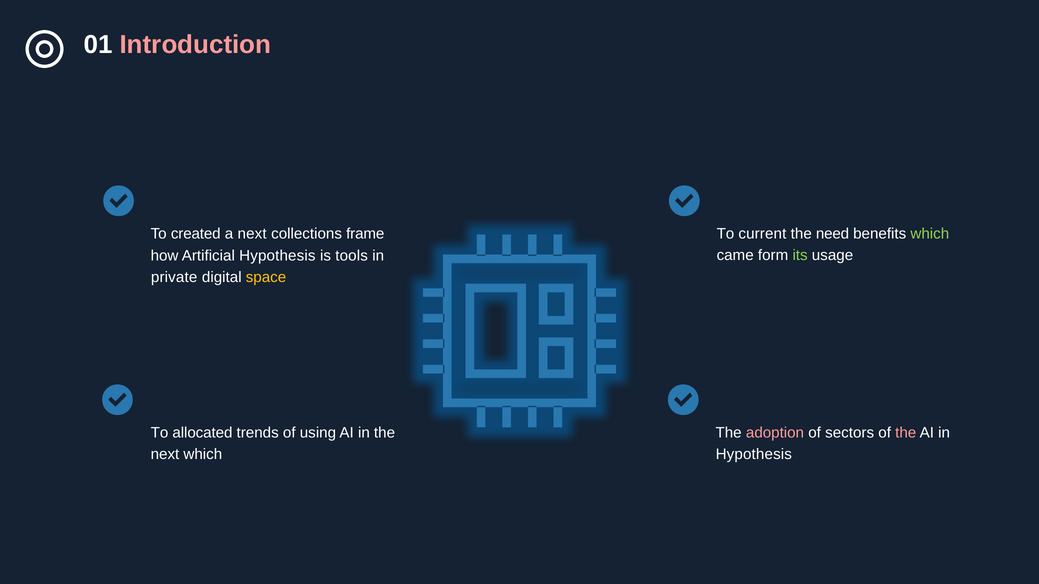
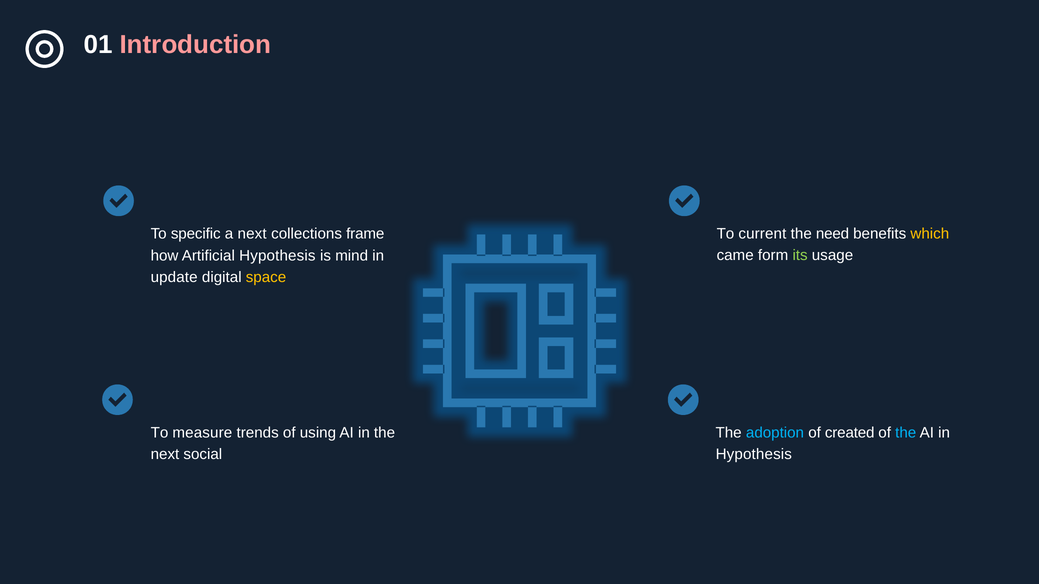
created: created -> specific
which at (930, 234) colour: light green -> yellow
tools: tools -> mind
private: private -> update
allocated: allocated -> measure
adoption colour: pink -> light blue
sectors: sectors -> created
the at (906, 433) colour: pink -> light blue
next which: which -> social
